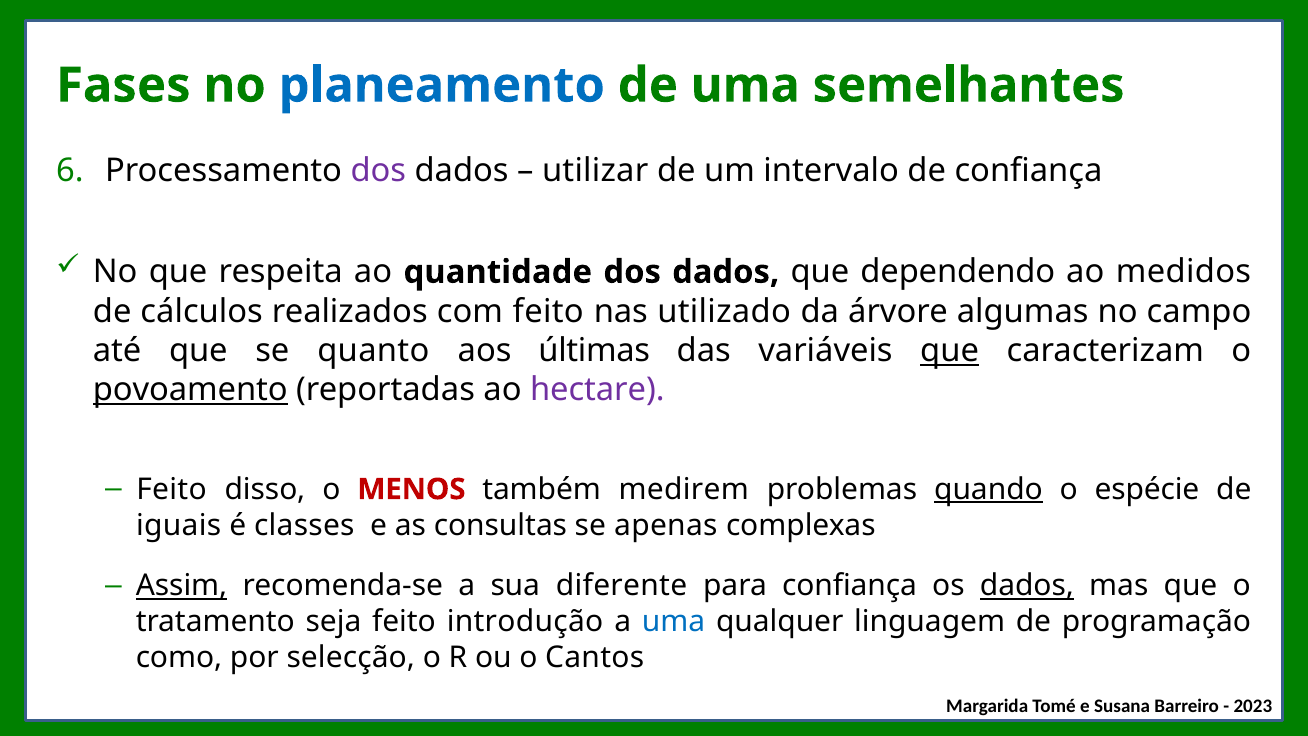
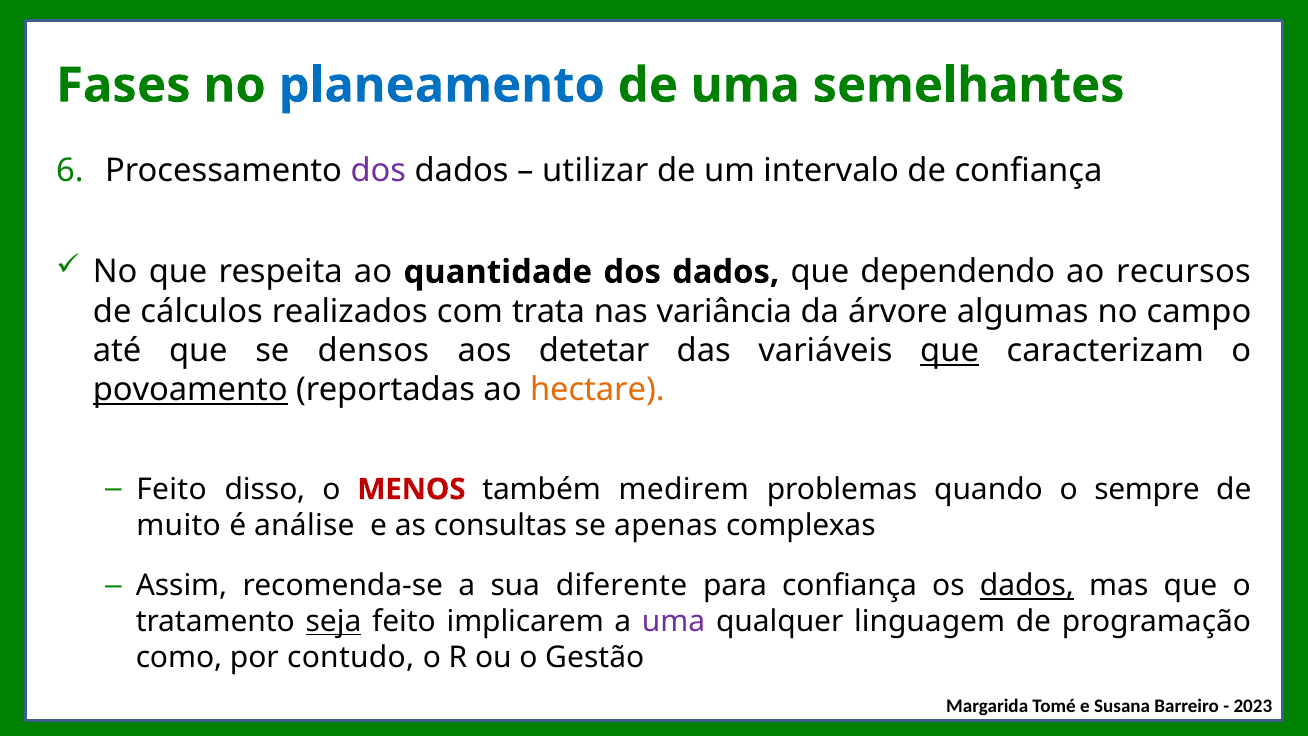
medidos: medidos -> recursos
com feito: feito -> trata
utilizado: utilizado -> variância
quanto: quanto -> densos
últimas: últimas -> detetar
hectare colour: purple -> orange
quando underline: present -> none
espécie: espécie -> sempre
iguais: iguais -> muito
classes: classes -> análise
Assim underline: present -> none
seja underline: none -> present
introdução: introdução -> implicarem
uma at (674, 621) colour: blue -> purple
selecção: selecção -> contudo
Cantos: Cantos -> Gestão
